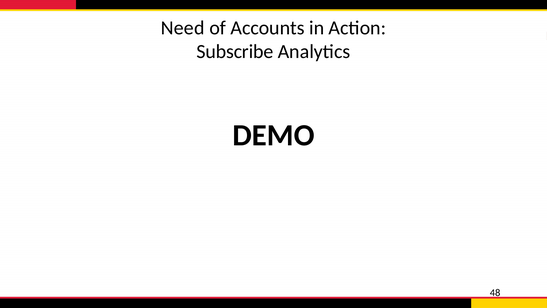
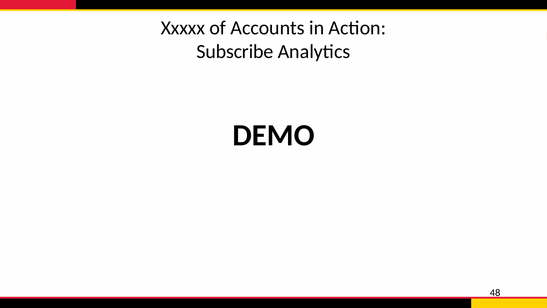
Need: Need -> Xxxxx
